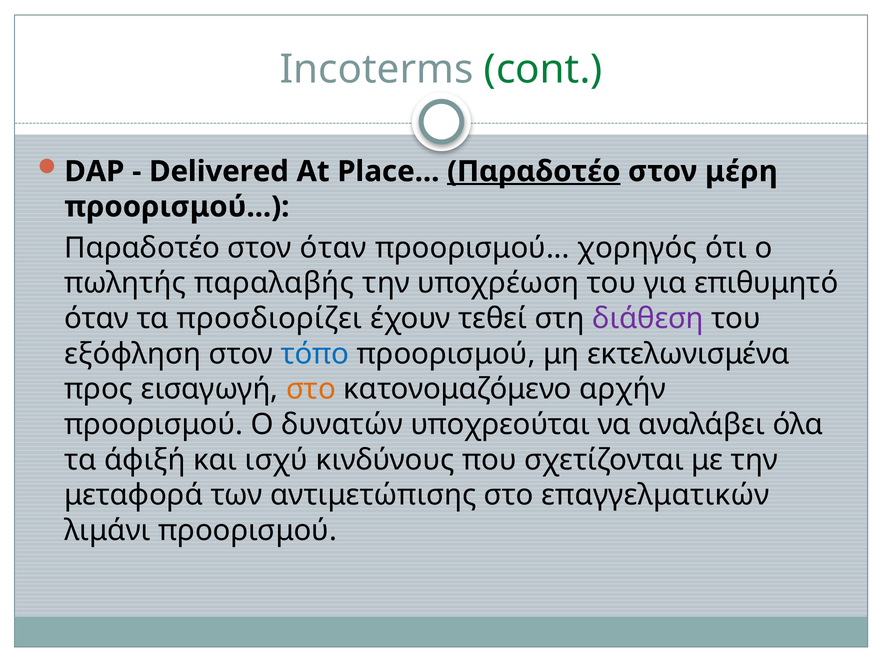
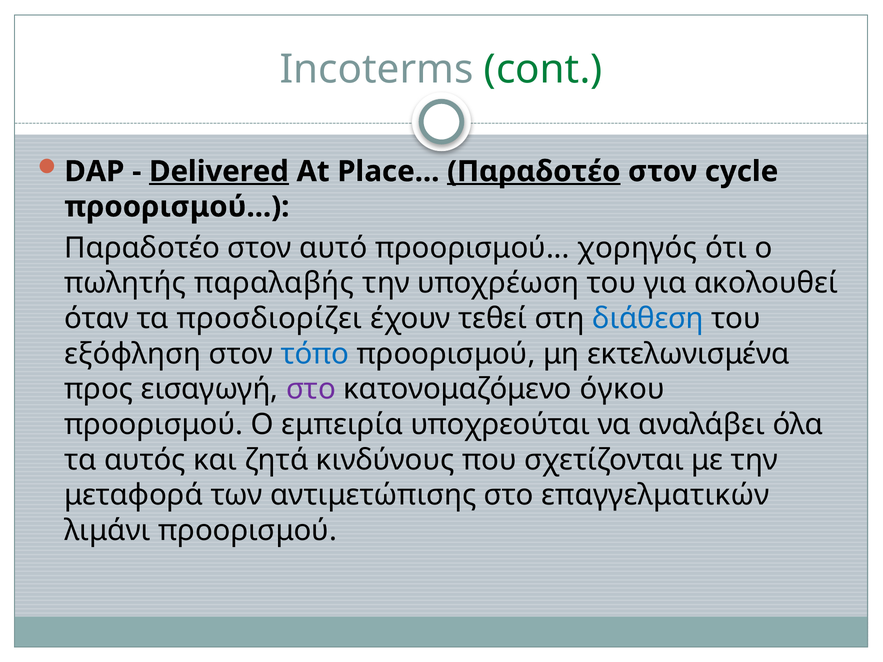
Delivered underline: none -> present
μέρη: μέρη -> cycle
στον όταν: όταν -> αυτό
επιθυμητό: επιθυμητό -> ακολουθεί
διάθεση colour: purple -> blue
στο at (311, 389) colour: orange -> purple
αρχήν: αρχήν -> όγκου
δυνατών: δυνατών -> εμπειρία
άφιξή: άφιξή -> αυτός
ισχύ: ισχύ -> ζητά
